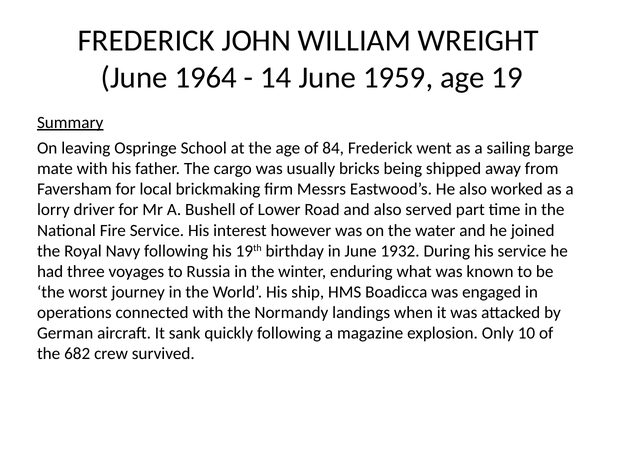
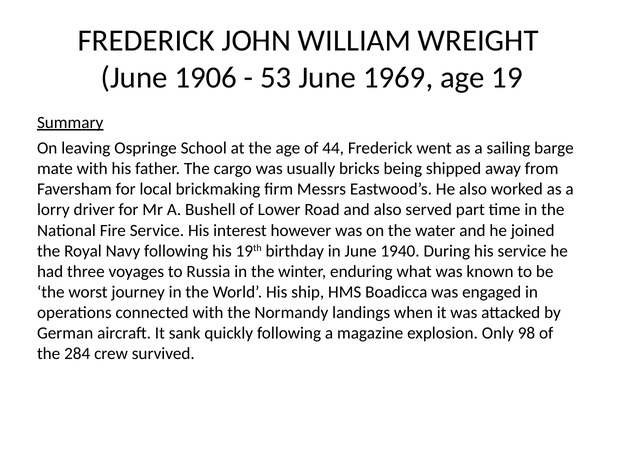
1964: 1964 -> 1906
14: 14 -> 53
1959: 1959 -> 1969
84: 84 -> 44
1932: 1932 -> 1940
10: 10 -> 98
682: 682 -> 284
